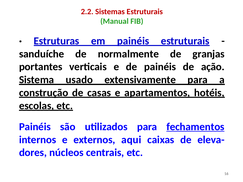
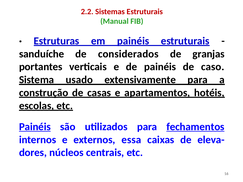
normalmente: normalmente -> considerados
ação: ação -> caso
Painéis at (35, 127) underline: none -> present
aqui: aqui -> essa
